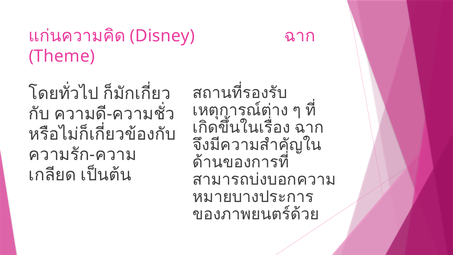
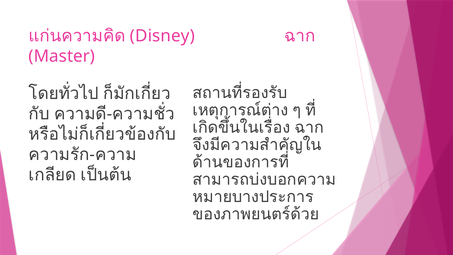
Theme: Theme -> Master
